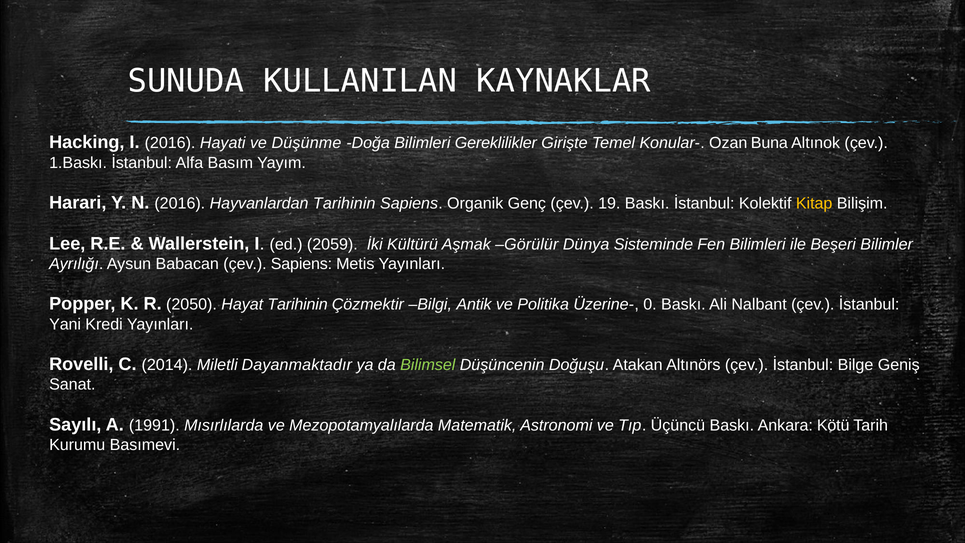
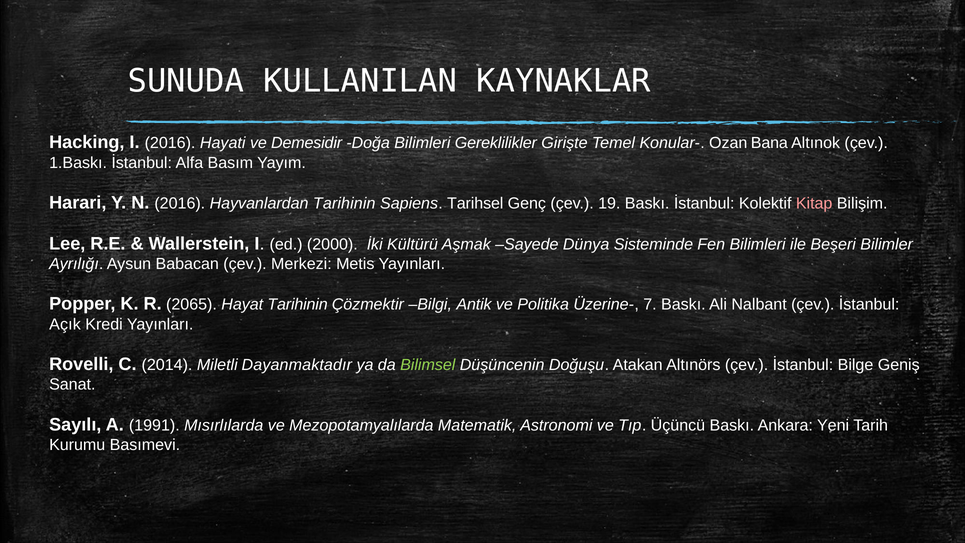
Düşünme: Düşünme -> Demesidir
Buna: Buna -> Bana
Organik: Organik -> Tarihsel
Kitap colour: yellow -> pink
2059: 2059 -> 2000
Görülür: Görülür -> Sayede
çev Sapiens: Sapiens -> Merkezi
2050: 2050 -> 2065
0: 0 -> 7
Yani: Yani -> Açık
Kötü: Kötü -> Yeni
